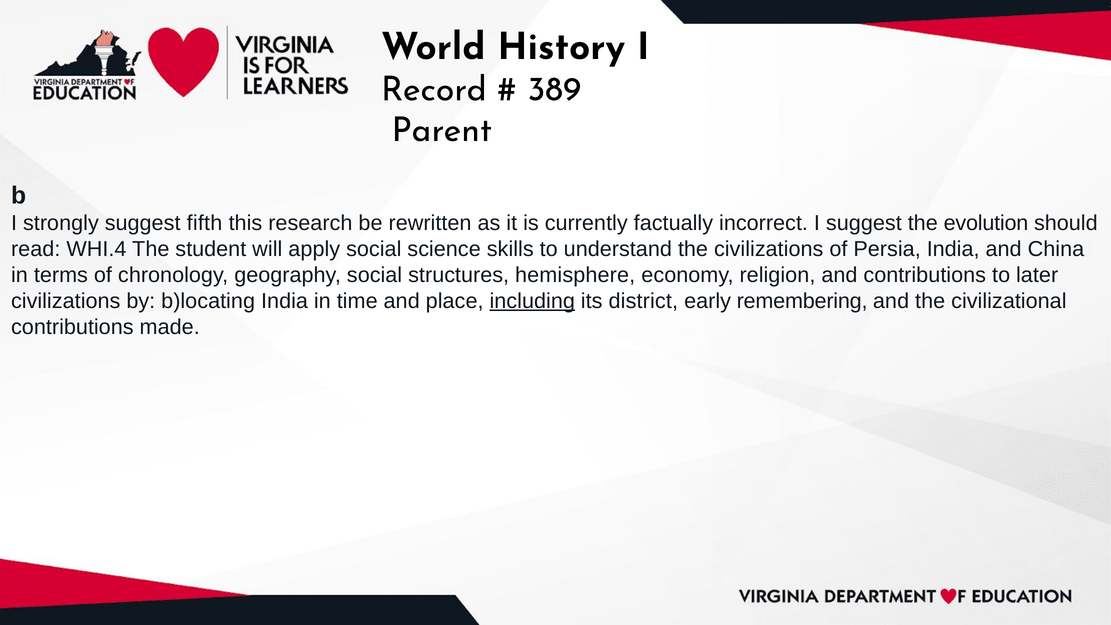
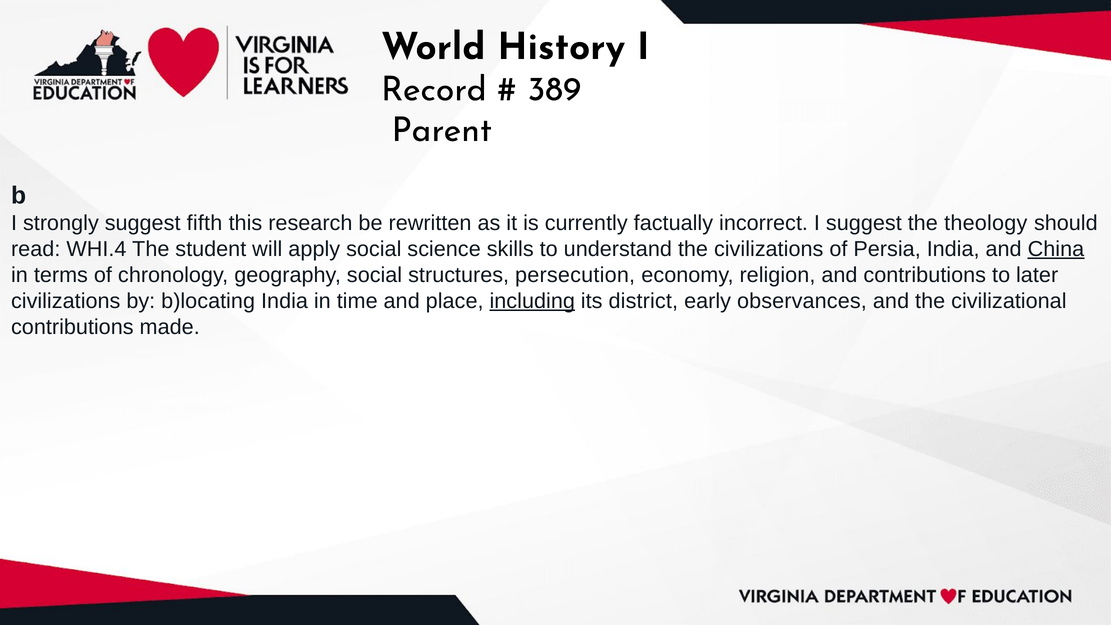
evolution: evolution -> theology
China underline: none -> present
hemisphere: hemisphere -> persecution
remembering: remembering -> observances
